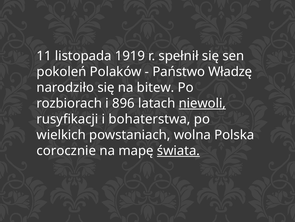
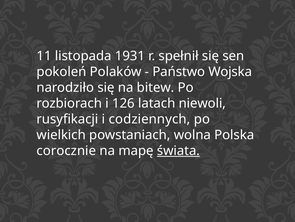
1919: 1919 -> 1931
Władzę: Władzę -> Wojska
896: 896 -> 126
niewoli underline: present -> none
bohaterstwa: bohaterstwa -> codziennych
